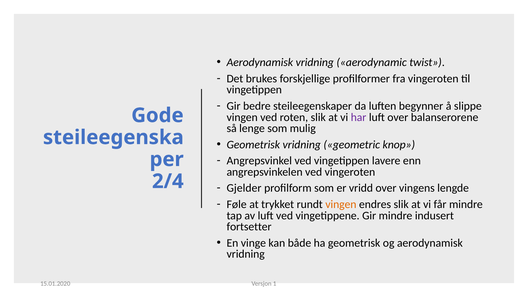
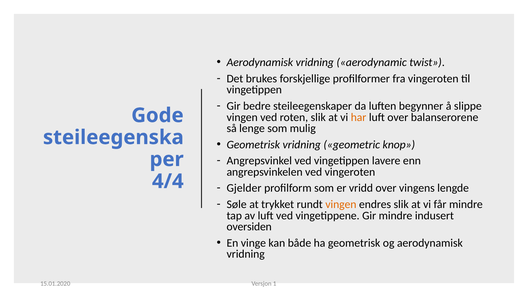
har colour: purple -> orange
2/4: 2/4 -> 4/4
Føle: Føle -> Søle
fortsetter: fortsetter -> oversiden
